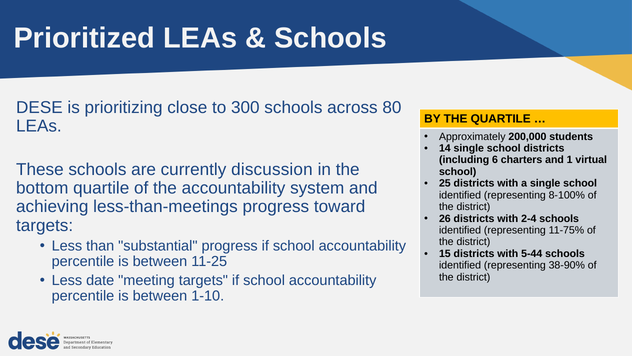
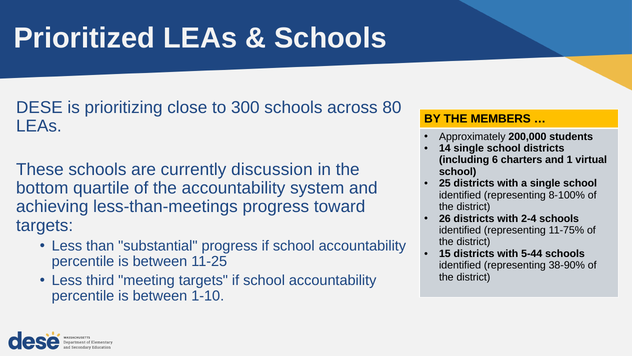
THE QUARTILE: QUARTILE -> MEMBERS
date: date -> third
